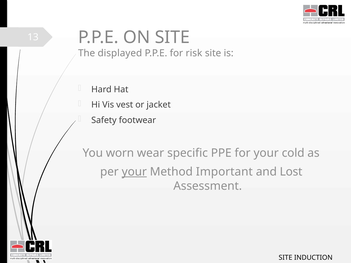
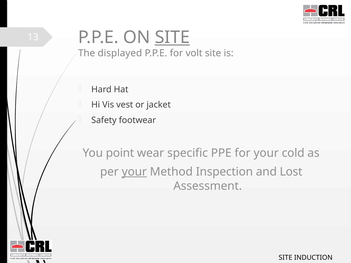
SITE at (172, 37) underline: none -> present
risk: risk -> volt
worn: worn -> point
Important: Important -> Inspection
